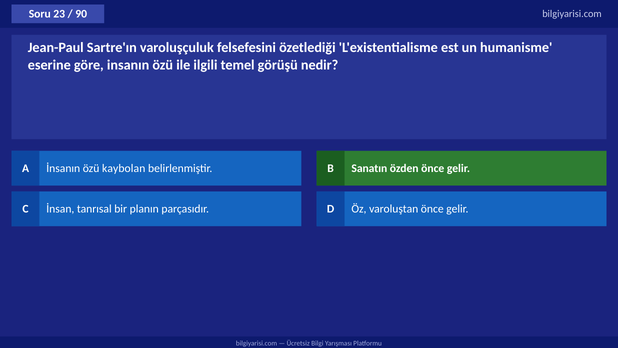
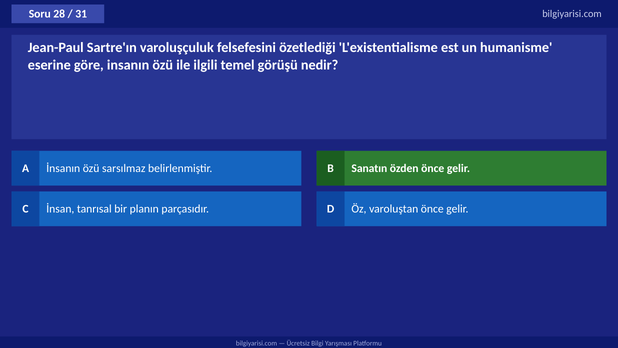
23: 23 -> 28
90: 90 -> 31
kaybolan: kaybolan -> sarsılmaz
